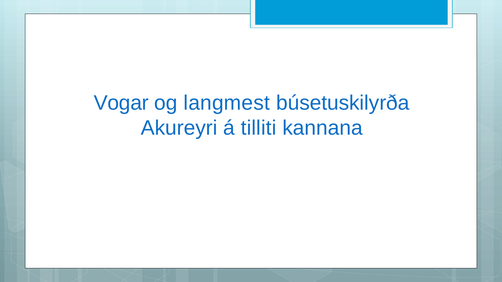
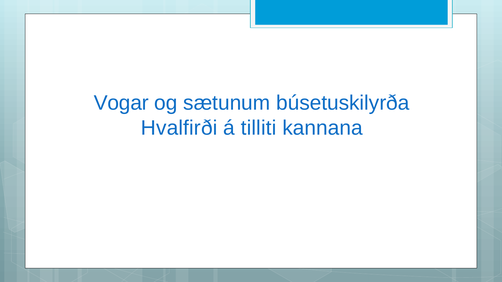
langmest: langmest -> sætunum
Akureyri: Akureyri -> Hvalfirði
